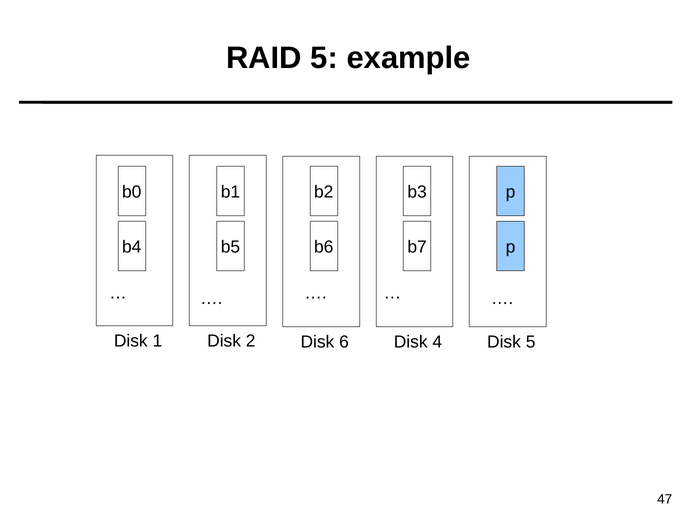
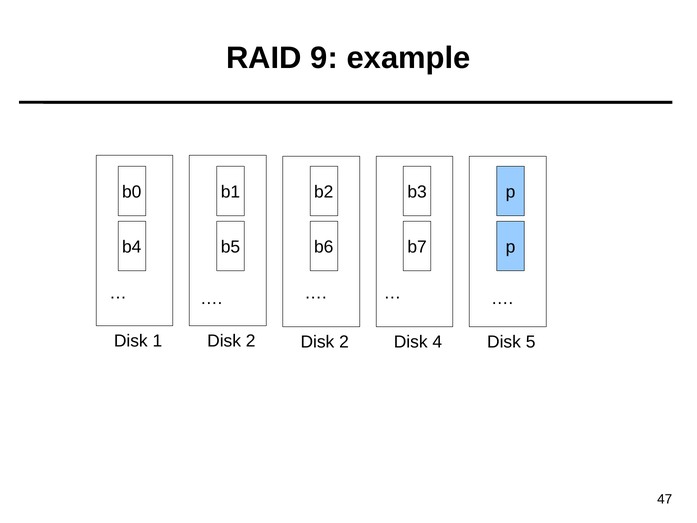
RAID 5: 5 -> 9
2 Disk 6: 6 -> 2
